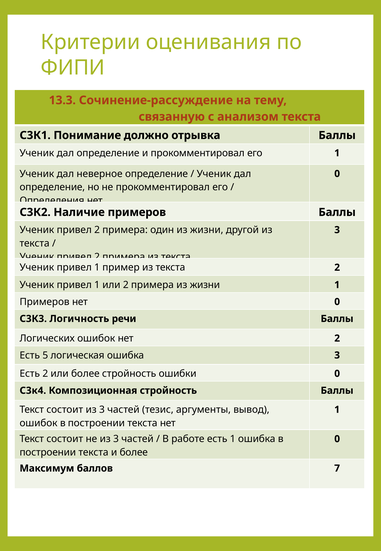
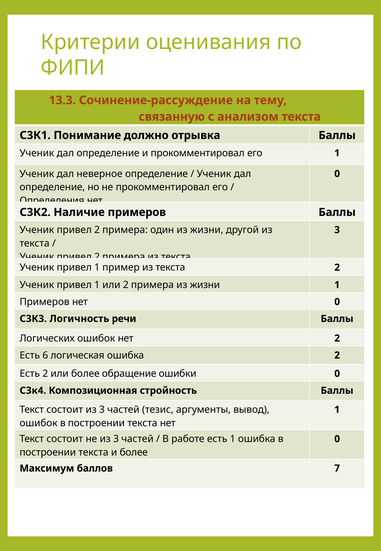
5: 5 -> 6
ошибка 3: 3 -> 2
более стройность: стройность -> обращение
